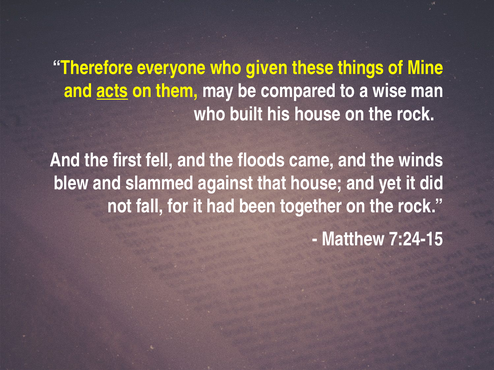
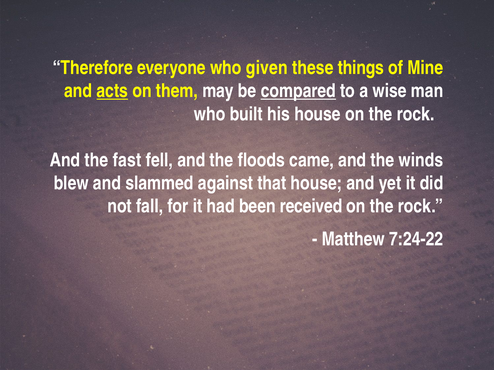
compared underline: none -> present
first: first -> fast
together: together -> received
7:24-15: 7:24-15 -> 7:24-22
